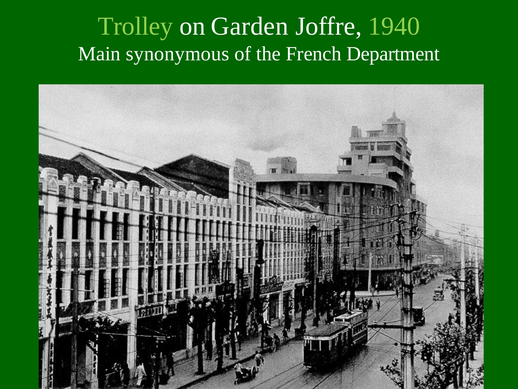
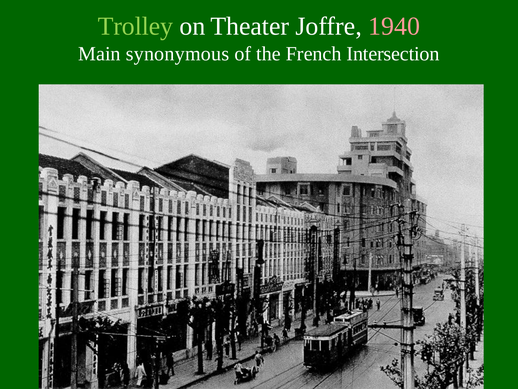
Garden: Garden -> Theater
1940 colour: light green -> pink
Department: Department -> Intersection
